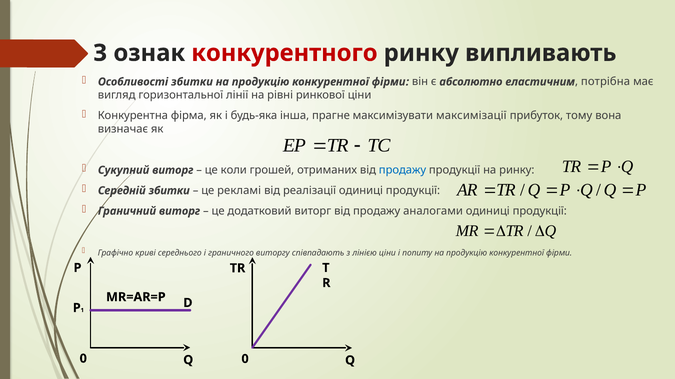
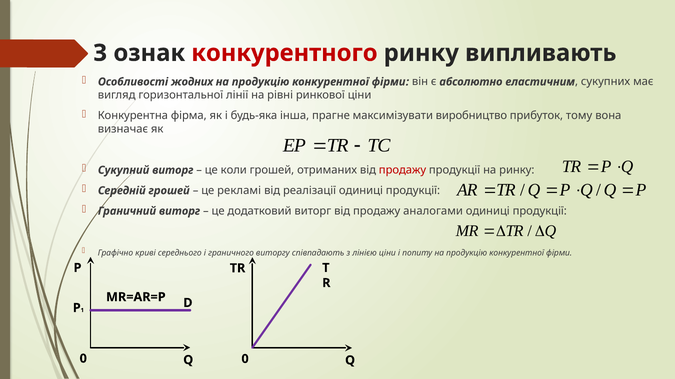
Особливості збитки: збитки -> жодних
потрібна: потрібна -> сукупних
максимізації: максимізації -> виробництво
продажу at (403, 170) colour: blue -> red
Середній збитки: збитки -> грошей
